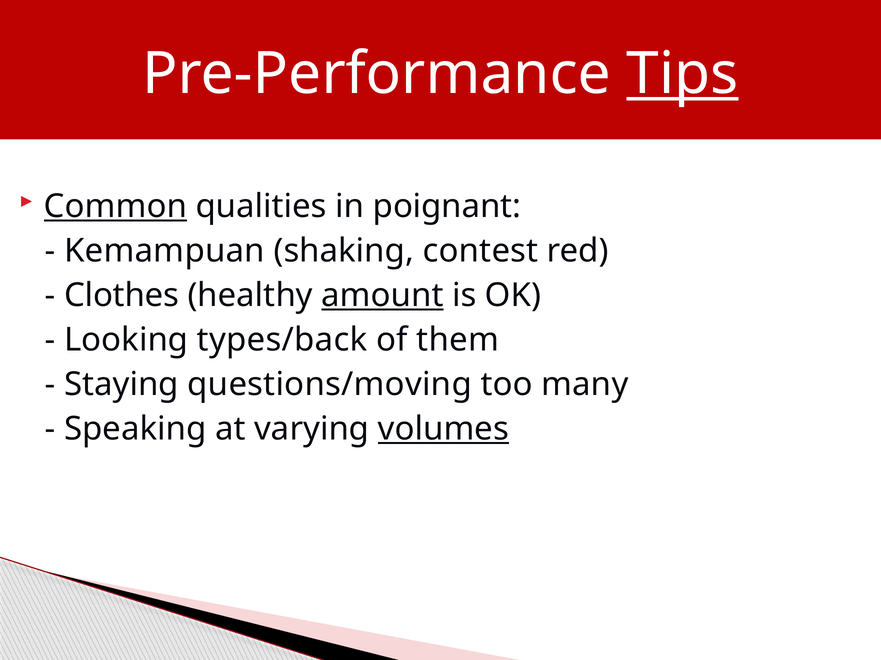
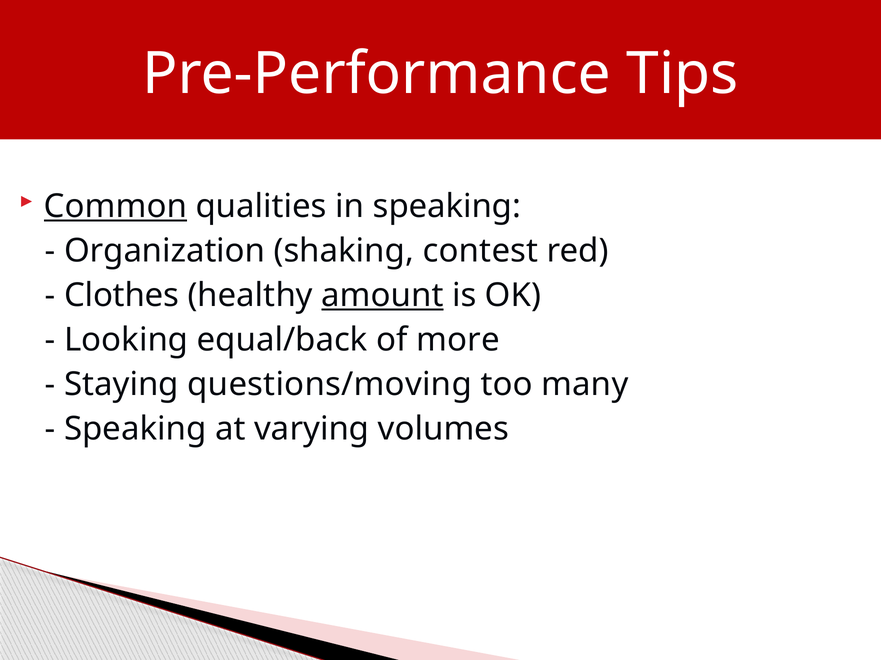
Tips underline: present -> none
in poignant: poignant -> speaking
Kemampuan: Kemampuan -> Organization
types/back: types/back -> equal/back
them: them -> more
volumes underline: present -> none
